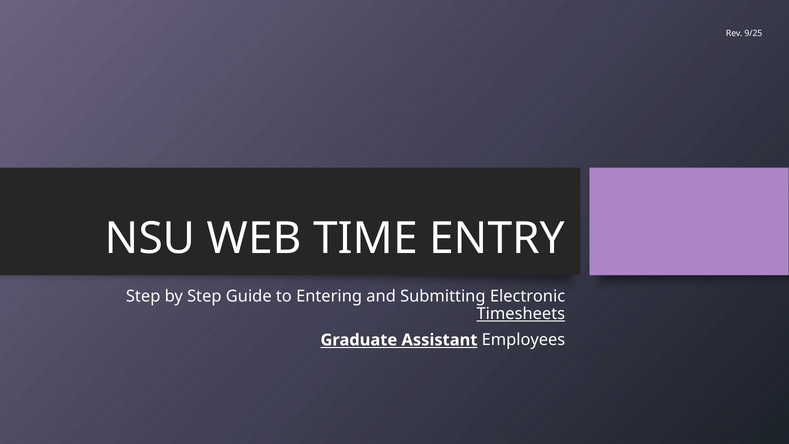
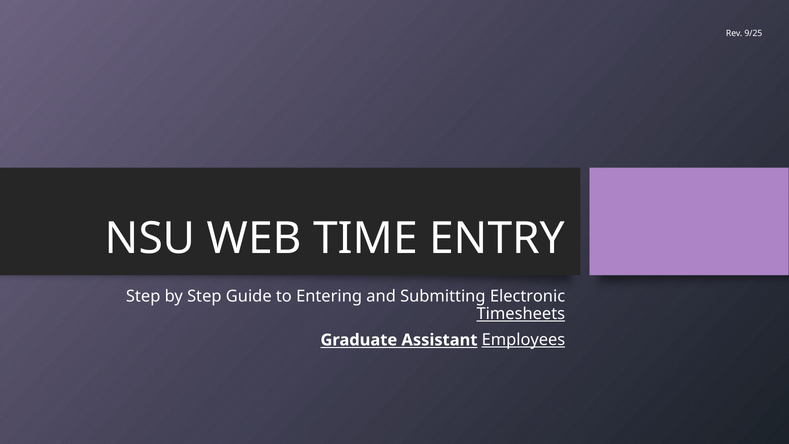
Employees underline: none -> present
